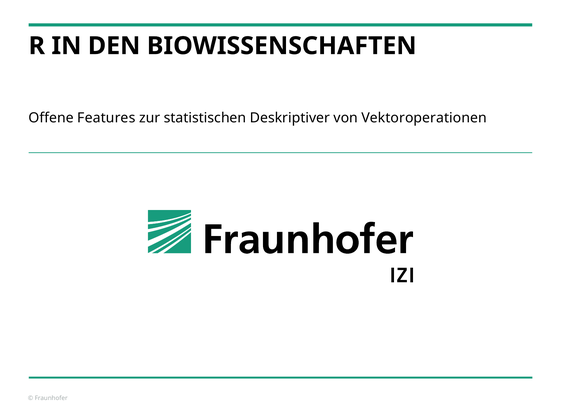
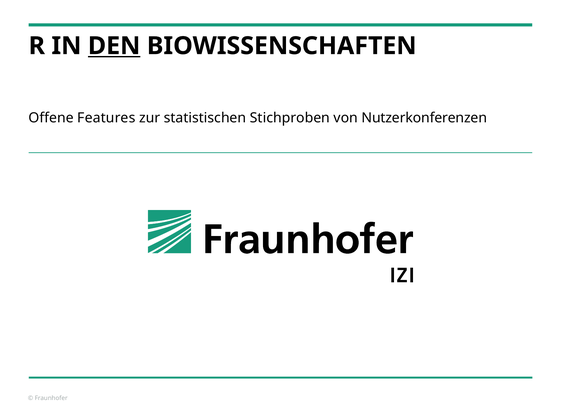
DEN underline: none -> present
Deskriptiver: Deskriptiver -> Stichproben
Vektoroperationen: Vektoroperationen -> Nutzerkonferenzen
